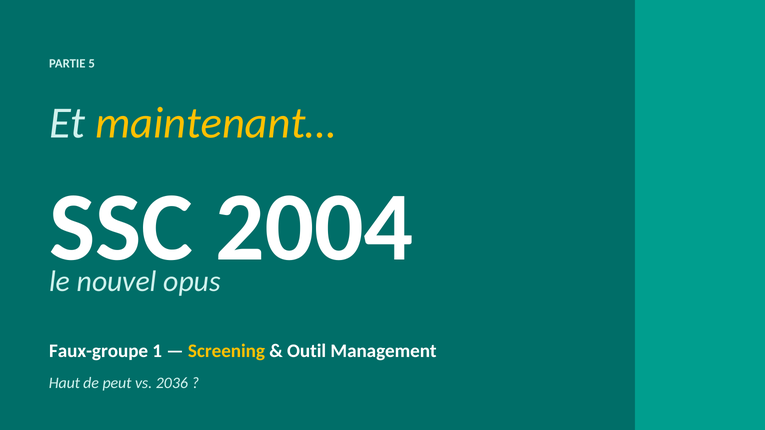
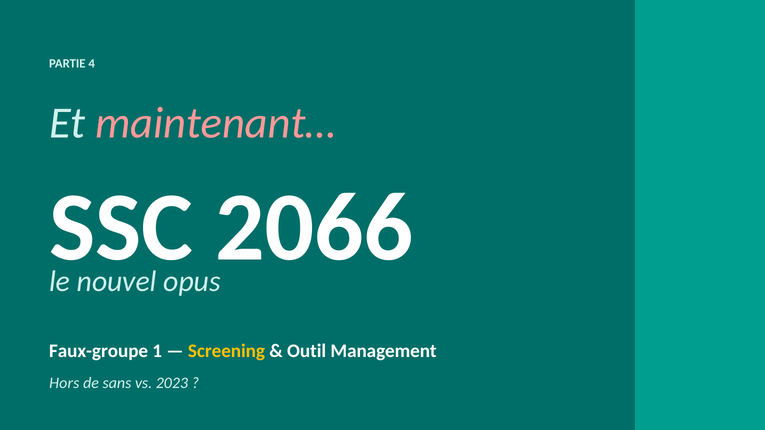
5: 5 -> 4
maintenant… colour: yellow -> pink
2004: 2004 -> 2066
Haut: Haut -> Hors
peut: peut -> sans
2036: 2036 -> 2023
